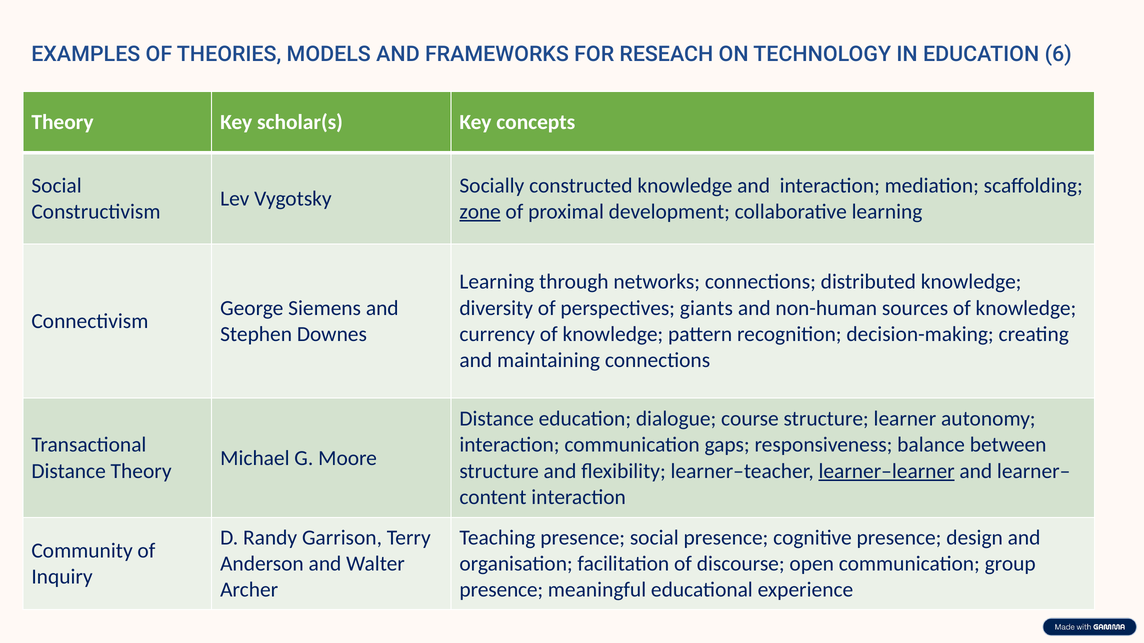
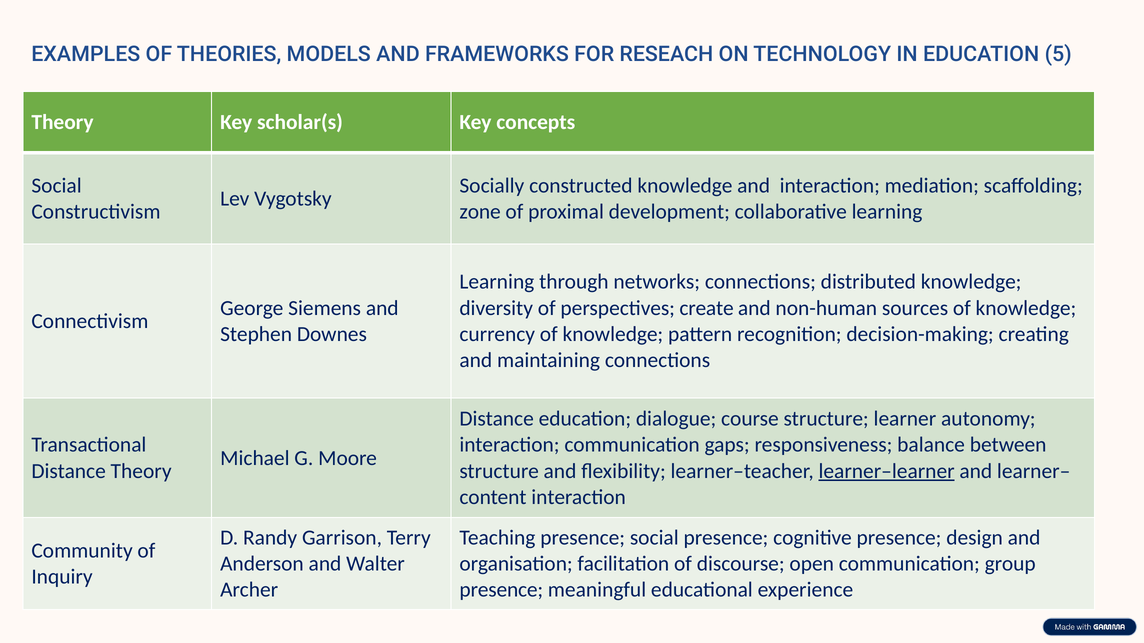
6: 6 -> 5
zone underline: present -> none
giants: giants -> create
